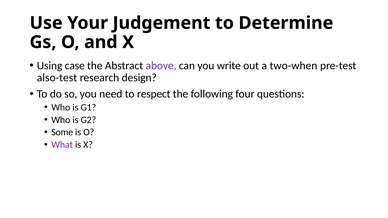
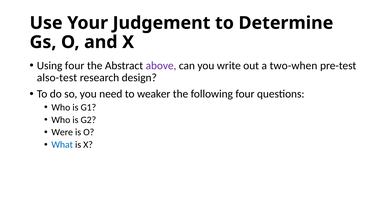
Using case: case -> four
respect: respect -> weaker
Some: Some -> Were
What colour: purple -> blue
